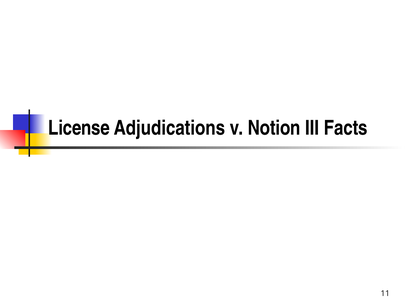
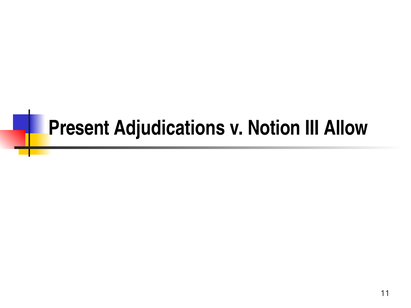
License: License -> Present
Facts: Facts -> Allow
